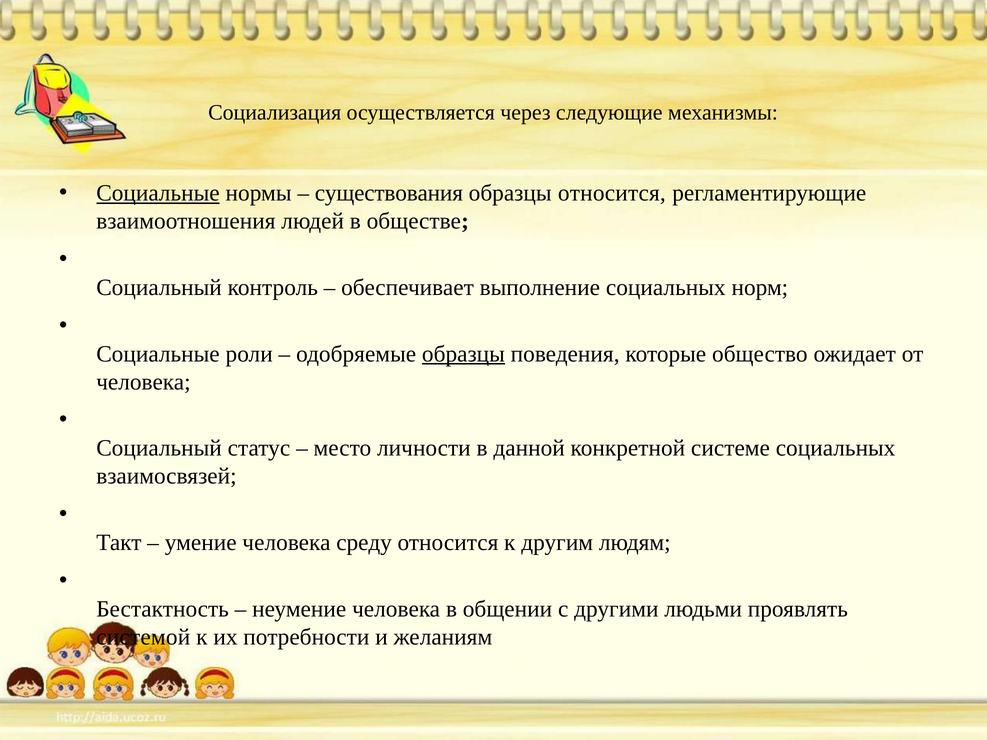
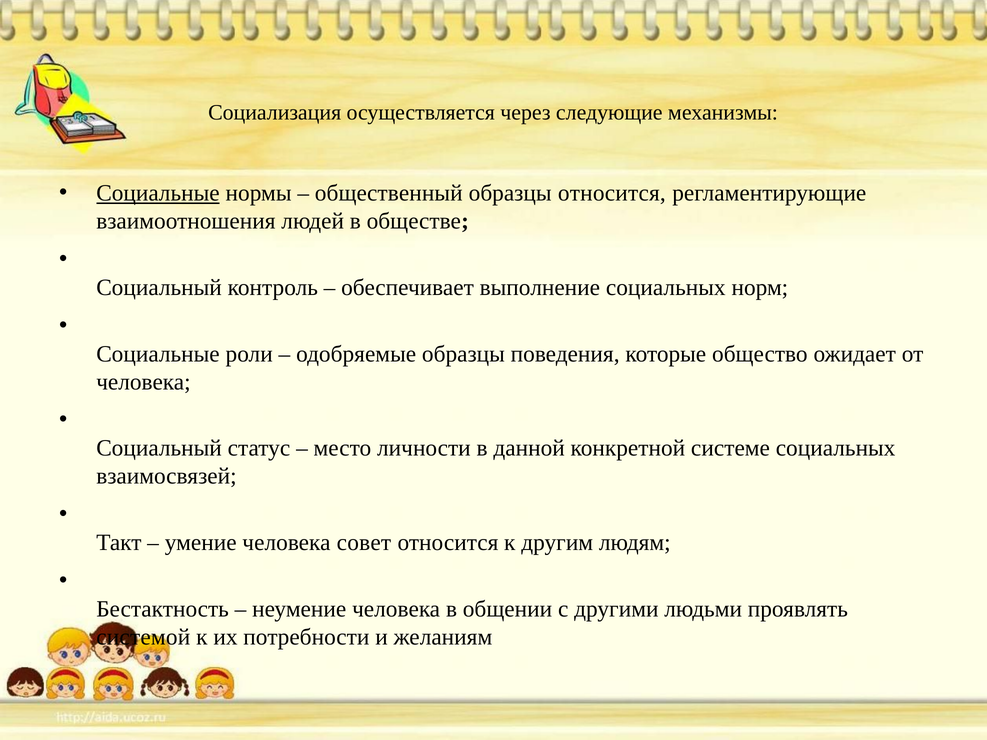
существования: существования -> общественный
образцы at (463, 354) underline: present -> none
среду: среду -> совет
